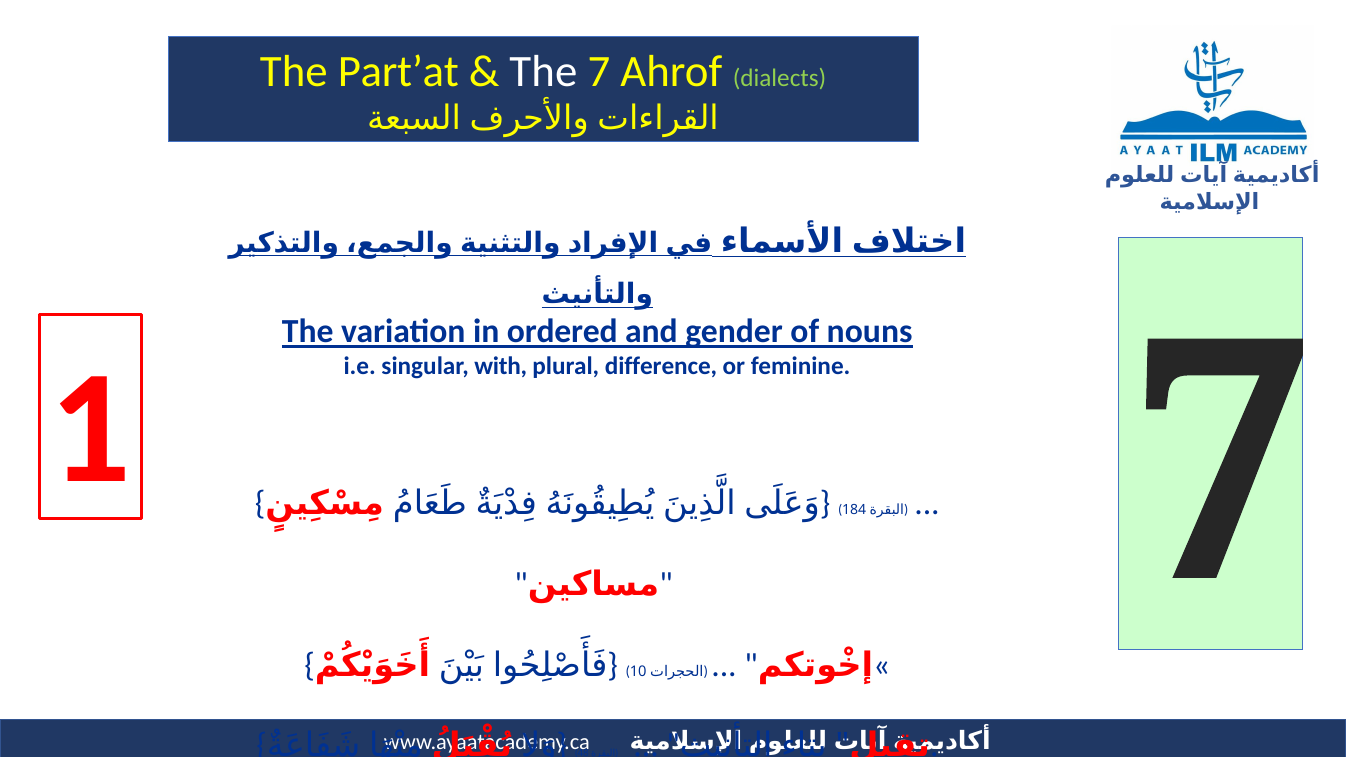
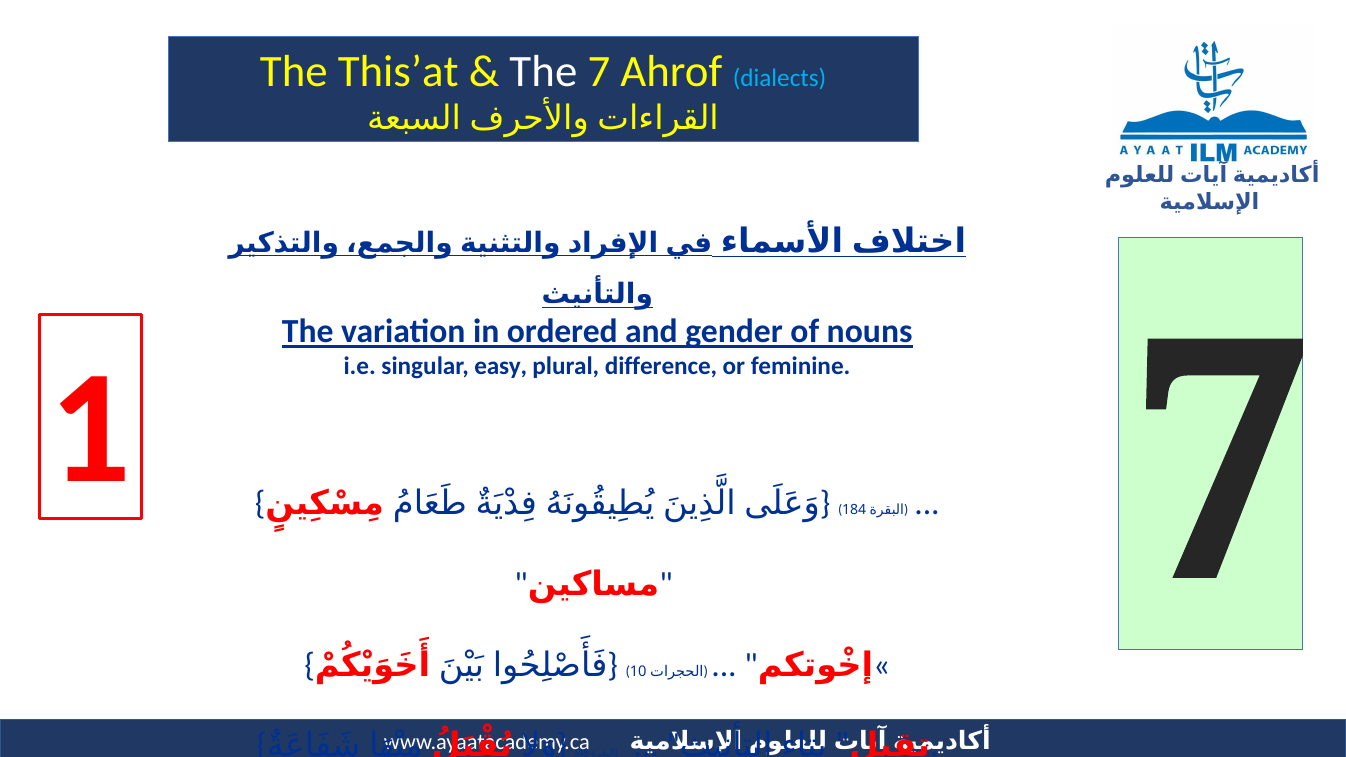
Part’at: Part’at -> This’at
dialects colour: light green -> light blue
with: with -> easy
